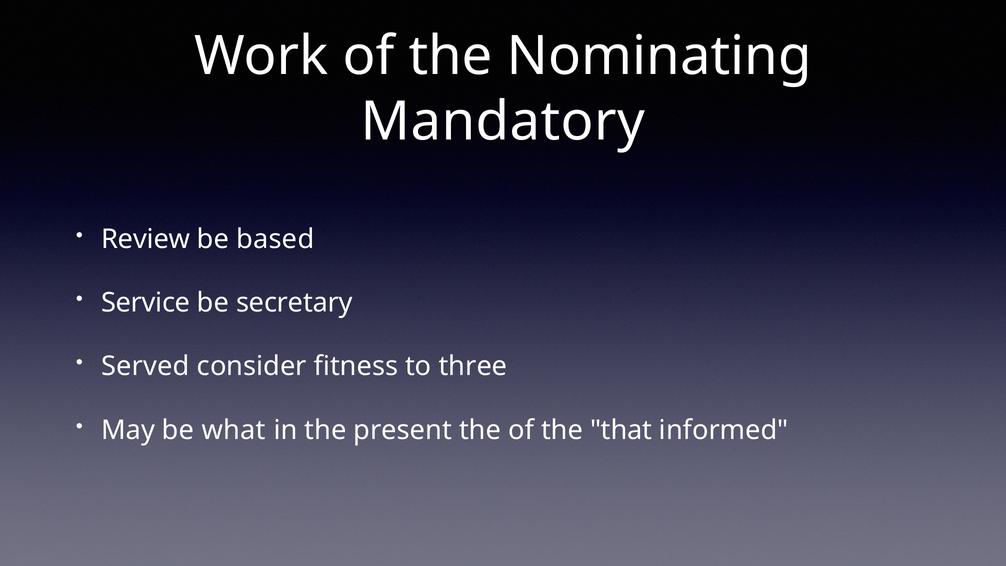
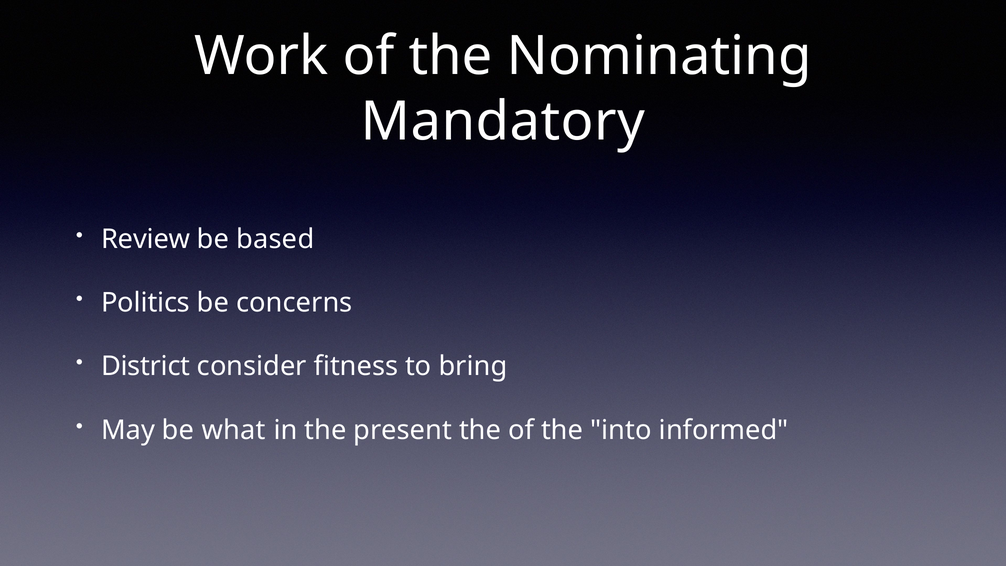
Service: Service -> Politics
secretary: secretary -> concerns
Served: Served -> District
three: three -> bring
that: that -> into
